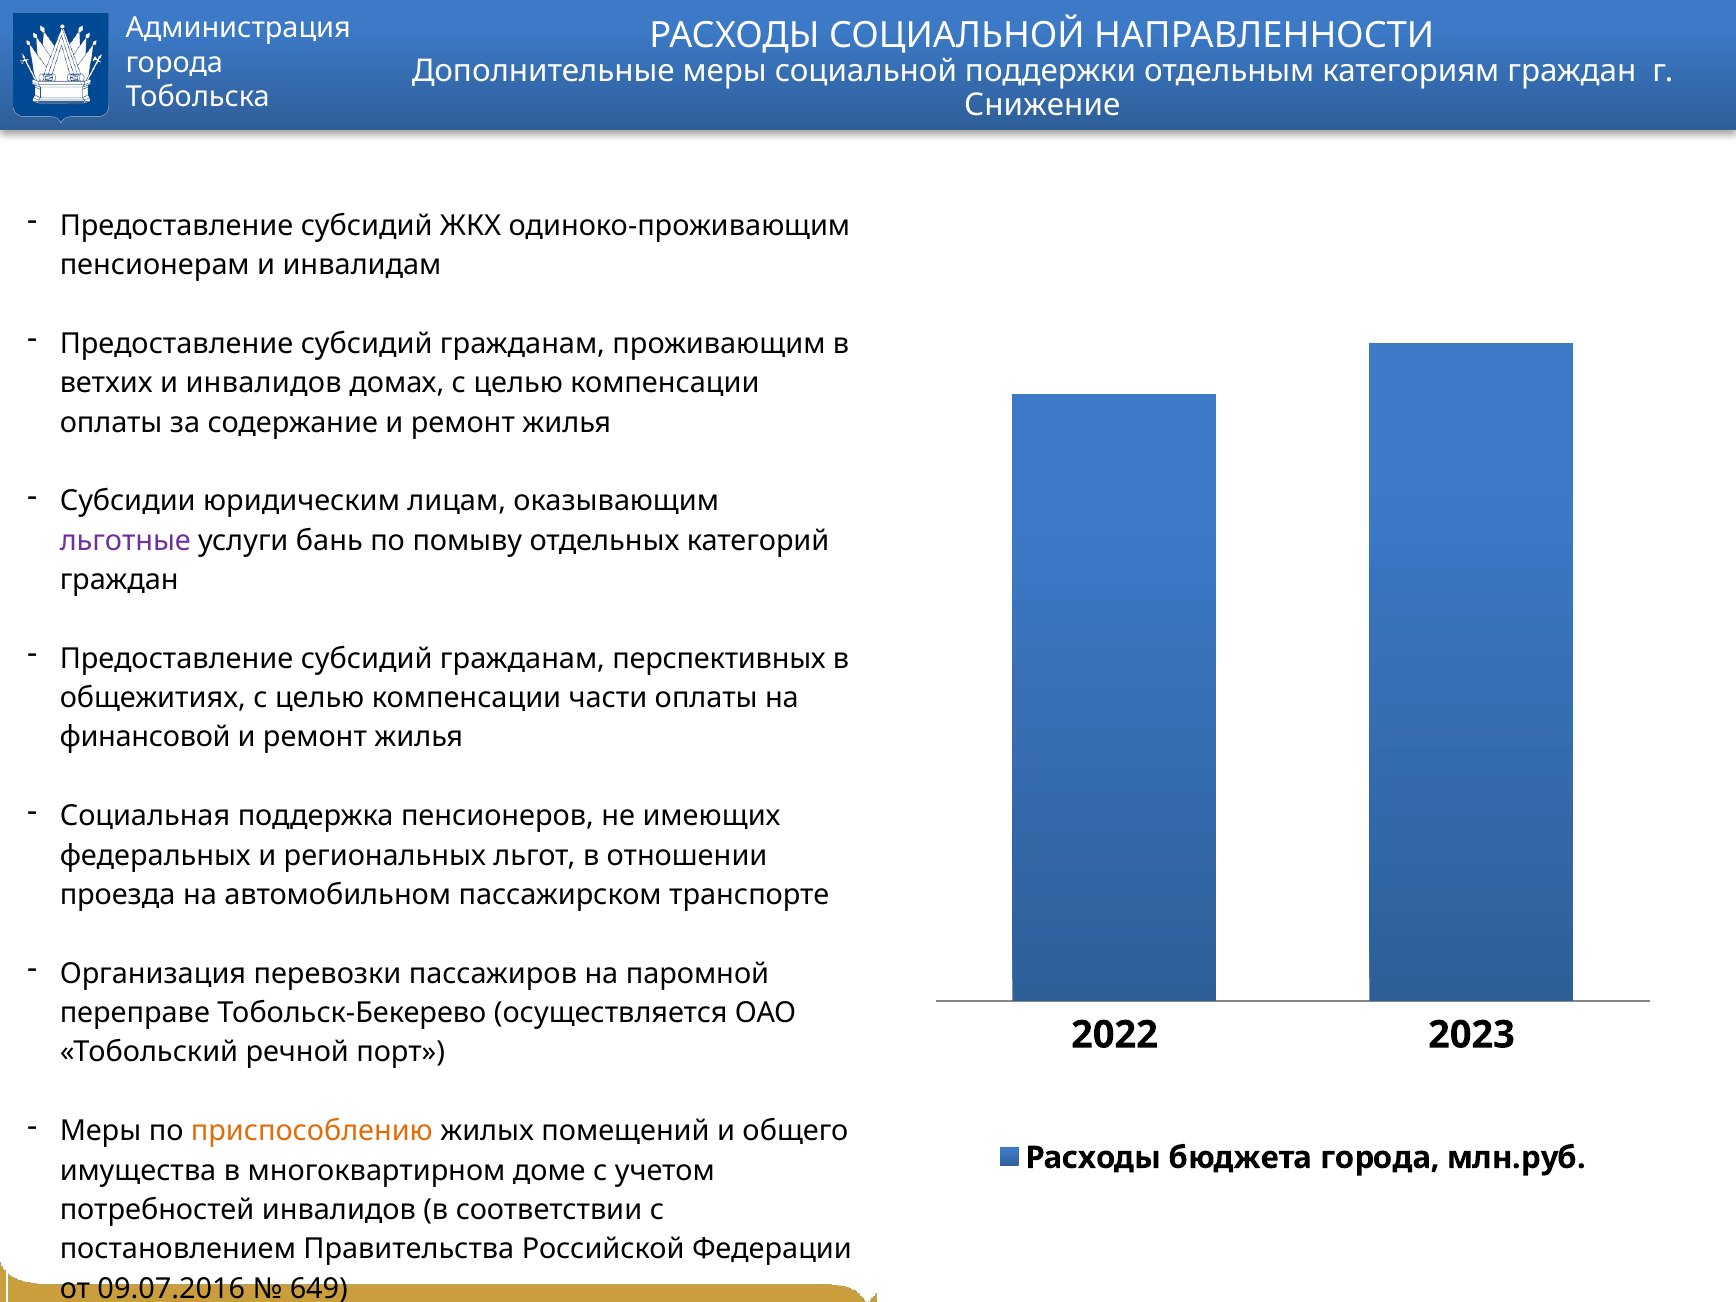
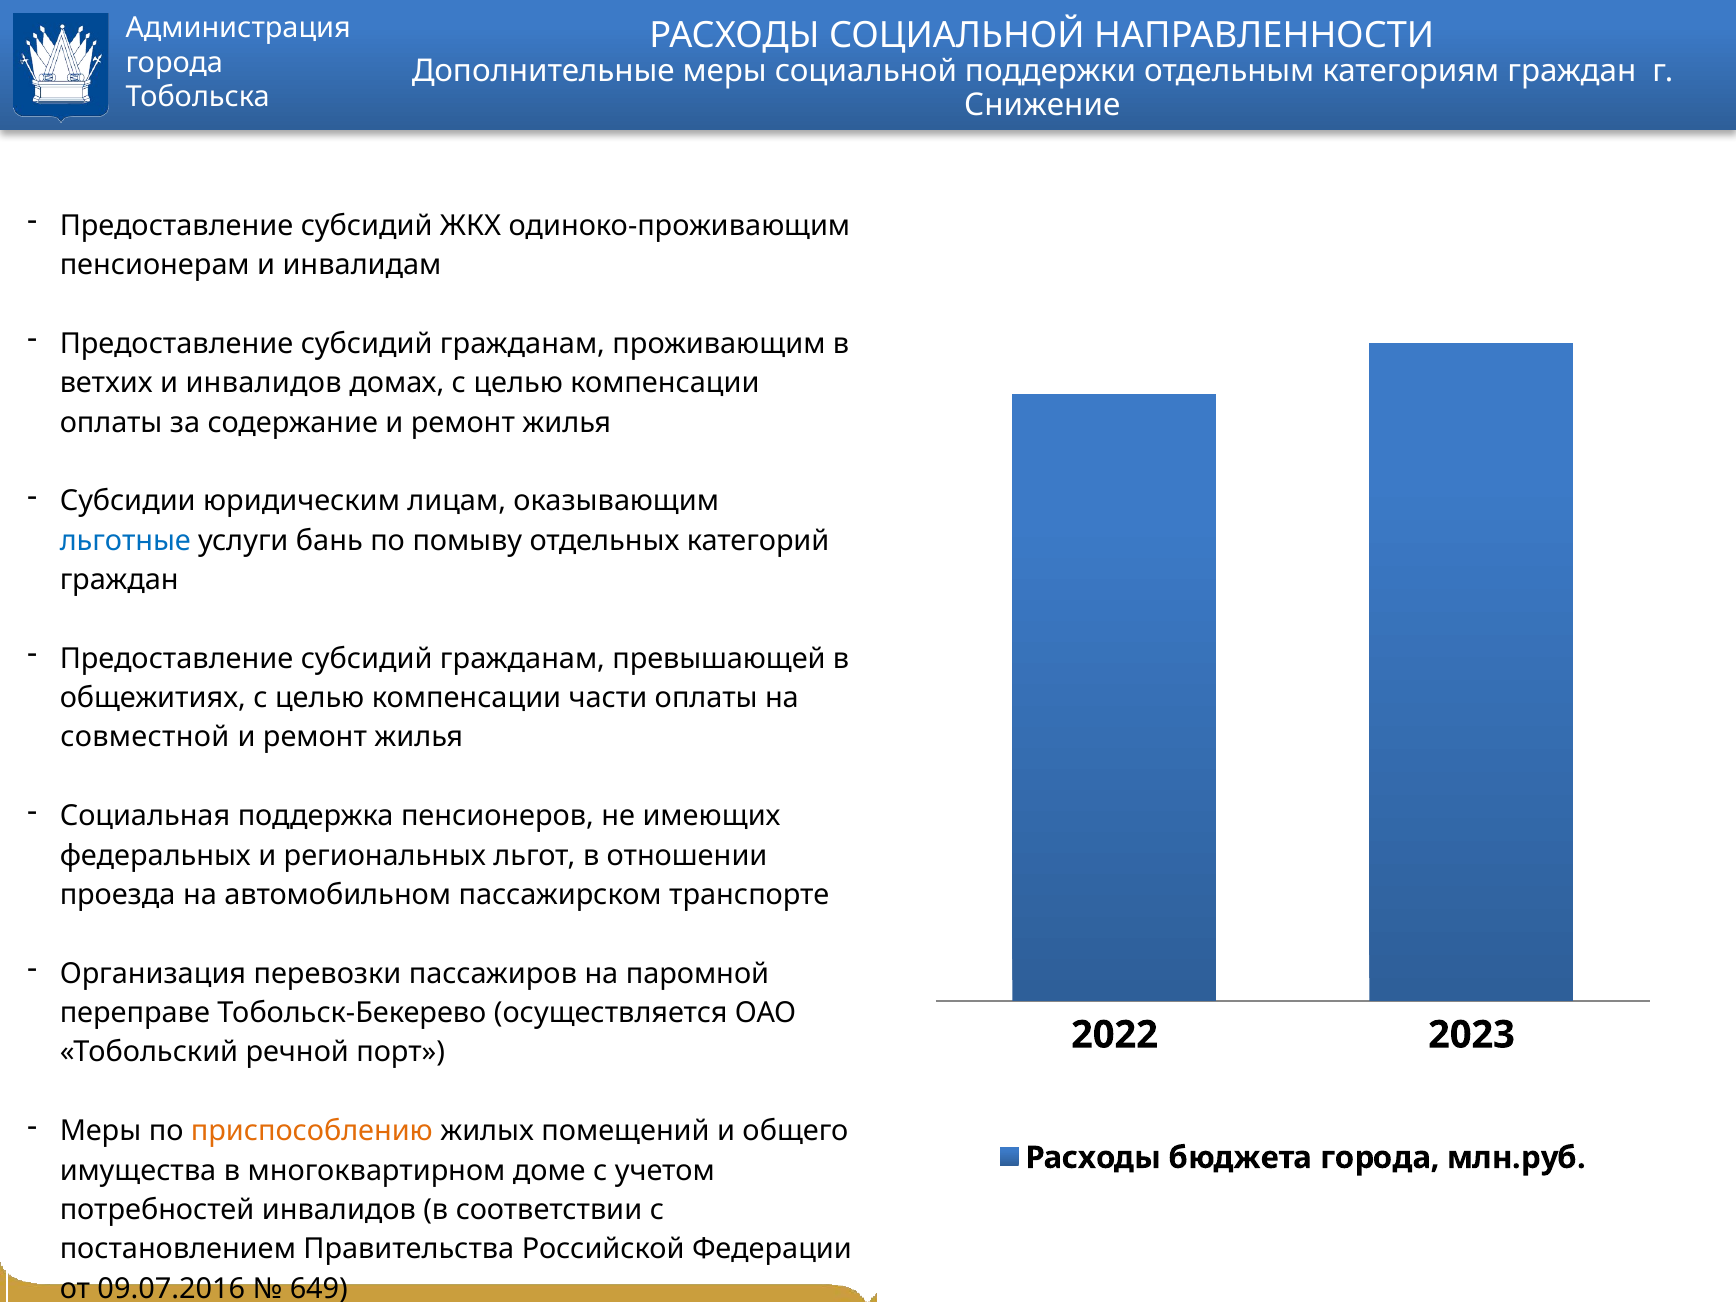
льготные colour: purple -> blue
перспективных: перспективных -> превышающей
финансовой: финансовой -> совместной
